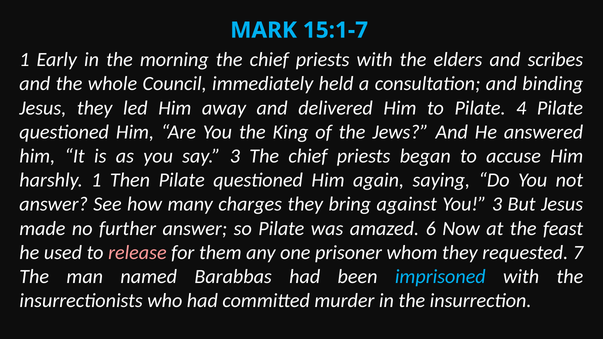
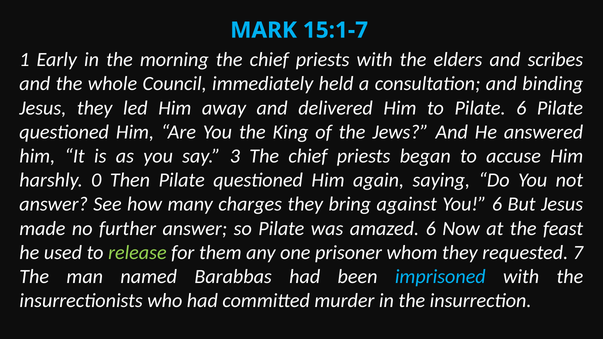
Pilate 4: 4 -> 6
harshly 1: 1 -> 0
You 3: 3 -> 6
release colour: pink -> light green
